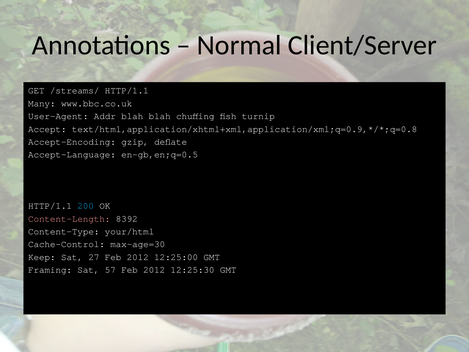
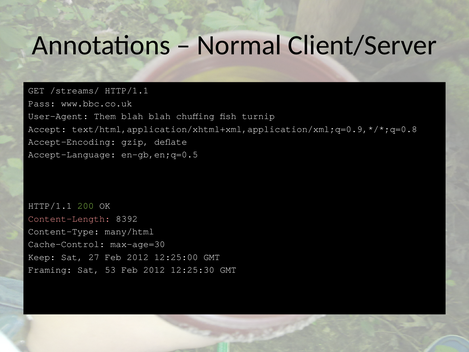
Many: Many -> Pass
Addr: Addr -> Them
200 colour: light blue -> light green
your/html: your/html -> many/html
57: 57 -> 53
